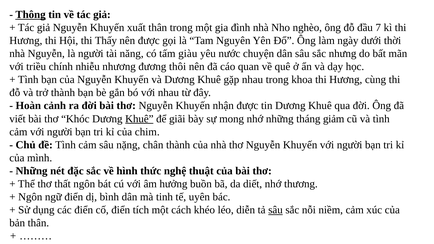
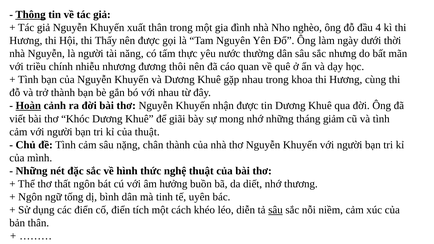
7: 7 -> 4
giàu: giàu -> thực
chuyện: chuyện -> thường
Hoàn underline: none -> present
Khuê at (139, 119) underline: present -> none
của chim: chim -> thuật
ngữ điển: điển -> tống
